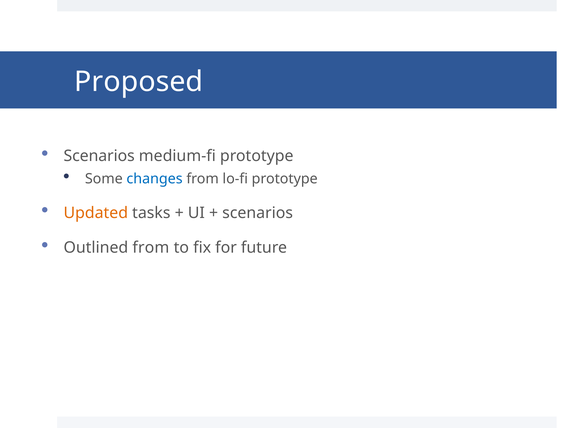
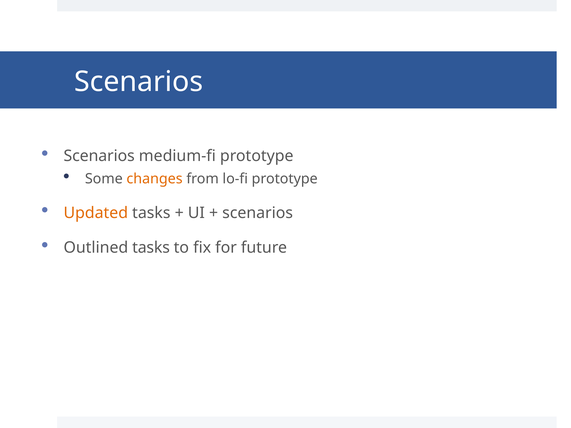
Proposed at (139, 82): Proposed -> Scenarios
changes colour: blue -> orange
Outlined from: from -> tasks
